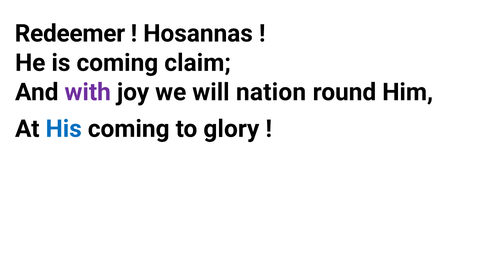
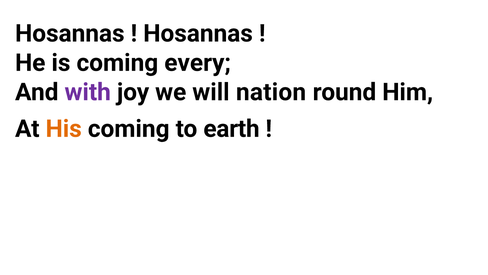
Redeemer at (70, 33): Redeemer -> Hosannas
claim: claim -> every
His colour: blue -> orange
glory: glory -> earth
